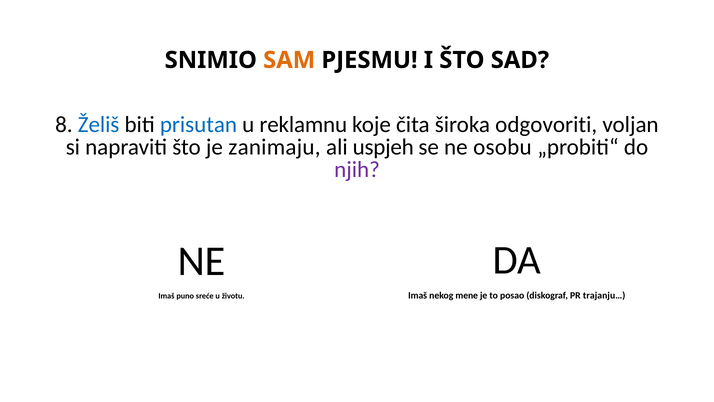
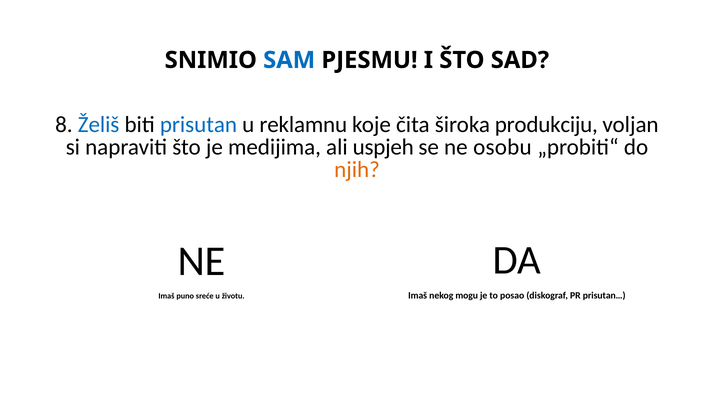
SAM colour: orange -> blue
odgovoriti: odgovoriti -> produkciju
zanimaju: zanimaju -> medijima
njih colour: purple -> orange
mene: mene -> mogu
trajanju…: trajanju… -> prisutan…
